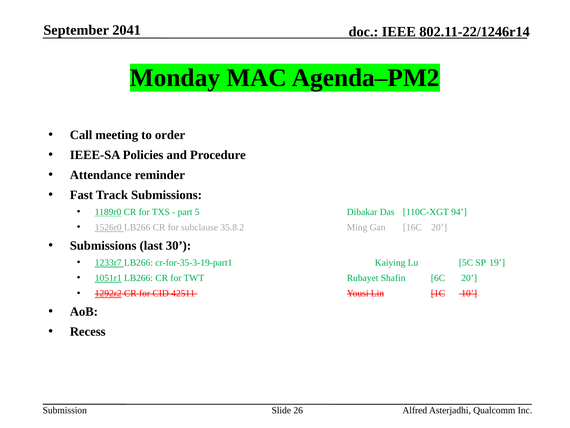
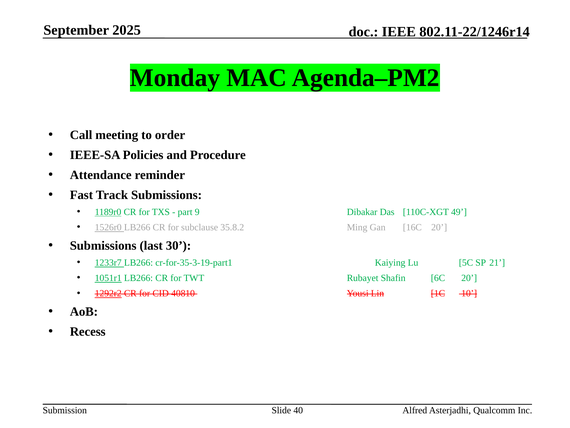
2041: 2041 -> 2025
5: 5 -> 9
94: 94 -> 49
19: 19 -> 21
42511: 42511 -> 40810
26: 26 -> 40
